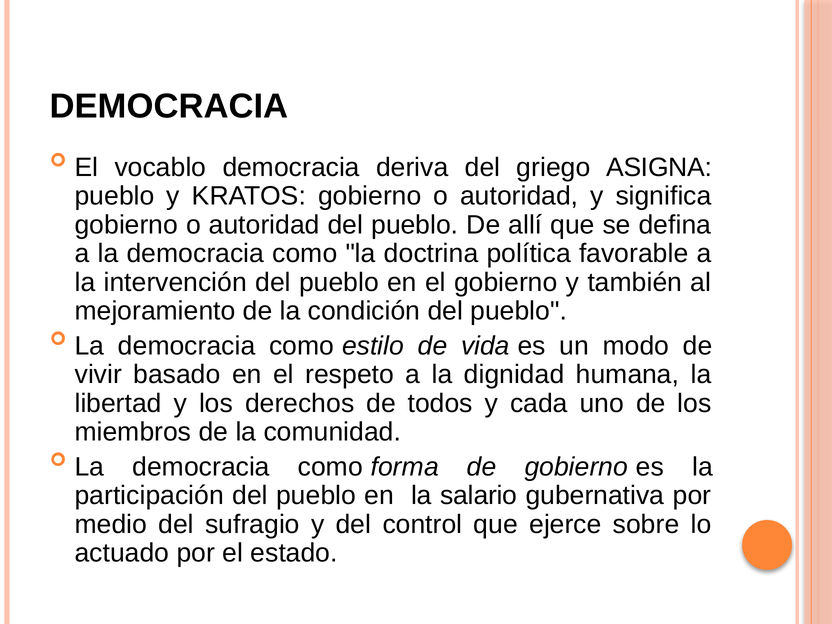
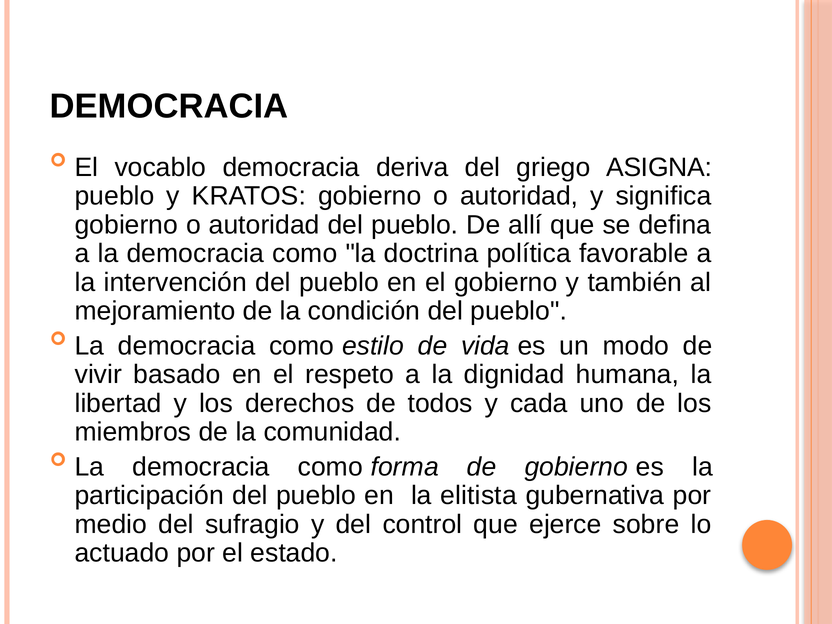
salario: salario -> elitista
